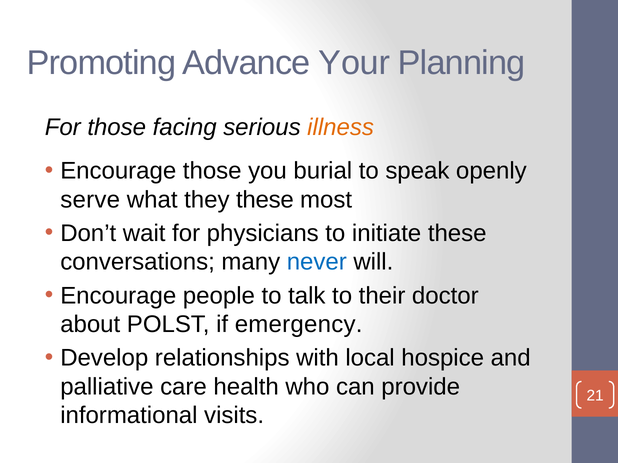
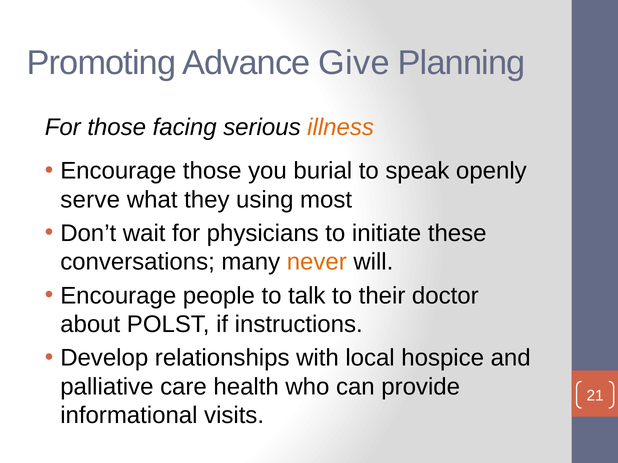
Your: Your -> Give
they these: these -> using
never colour: blue -> orange
emergency: emergency -> instructions
